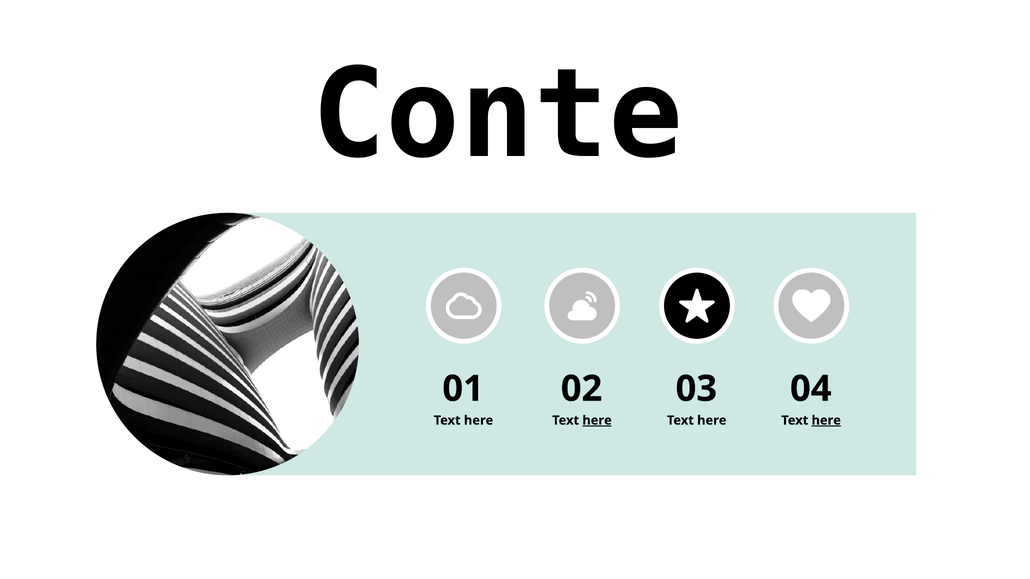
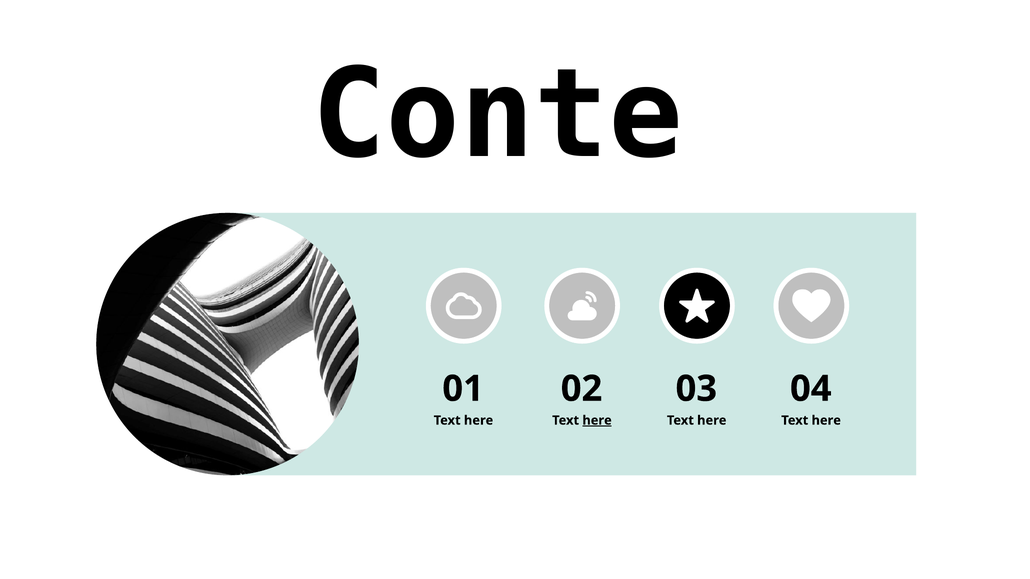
here at (826, 421) underline: present -> none
